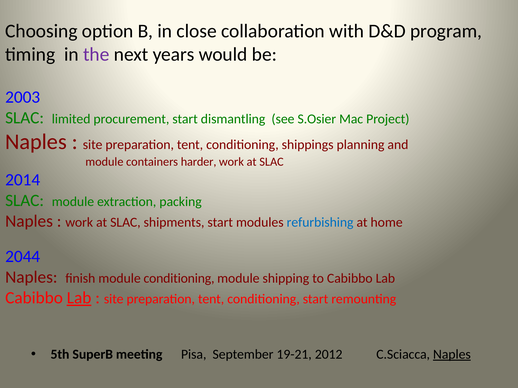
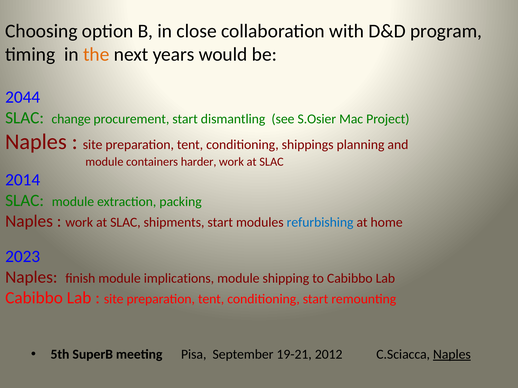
the colour: purple -> orange
2003: 2003 -> 2044
limited: limited -> change
2044: 2044 -> 2023
module conditioning: conditioning -> implications
Lab at (79, 298) underline: present -> none
